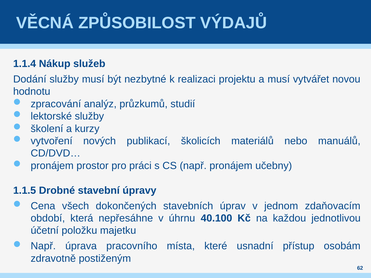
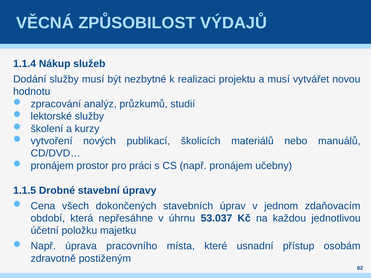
40.100: 40.100 -> 53.037
